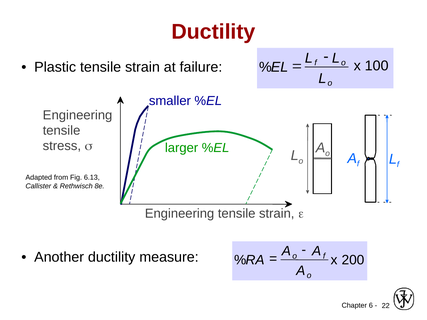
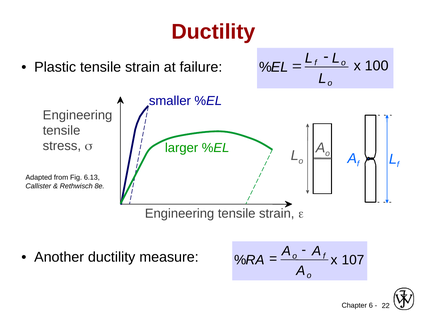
200: 200 -> 107
